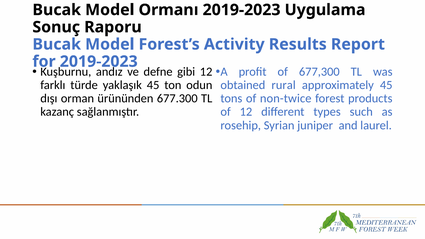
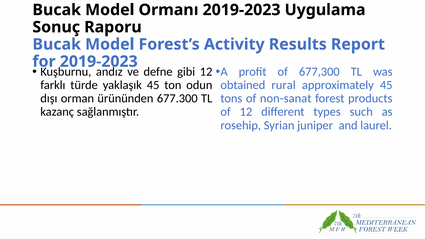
non-twice: non-twice -> non-sanat
